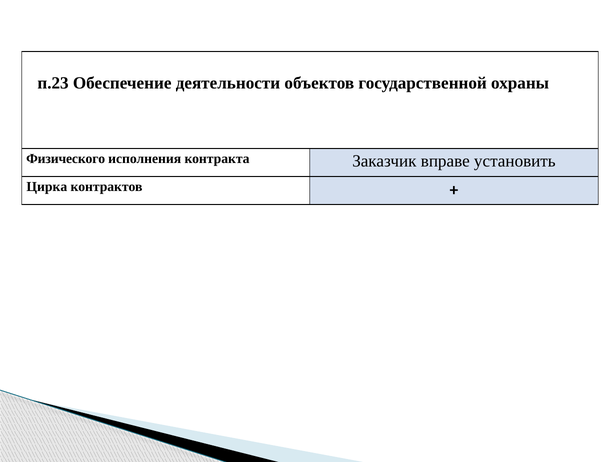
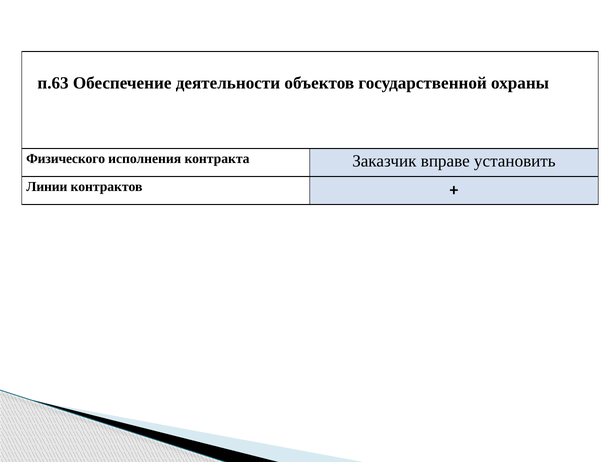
п.23: п.23 -> п.63
Цирка: Цирка -> Линии
